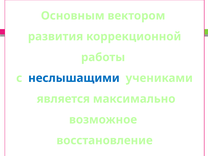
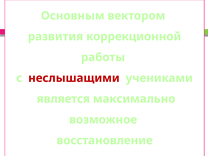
неслышащими colour: blue -> red
